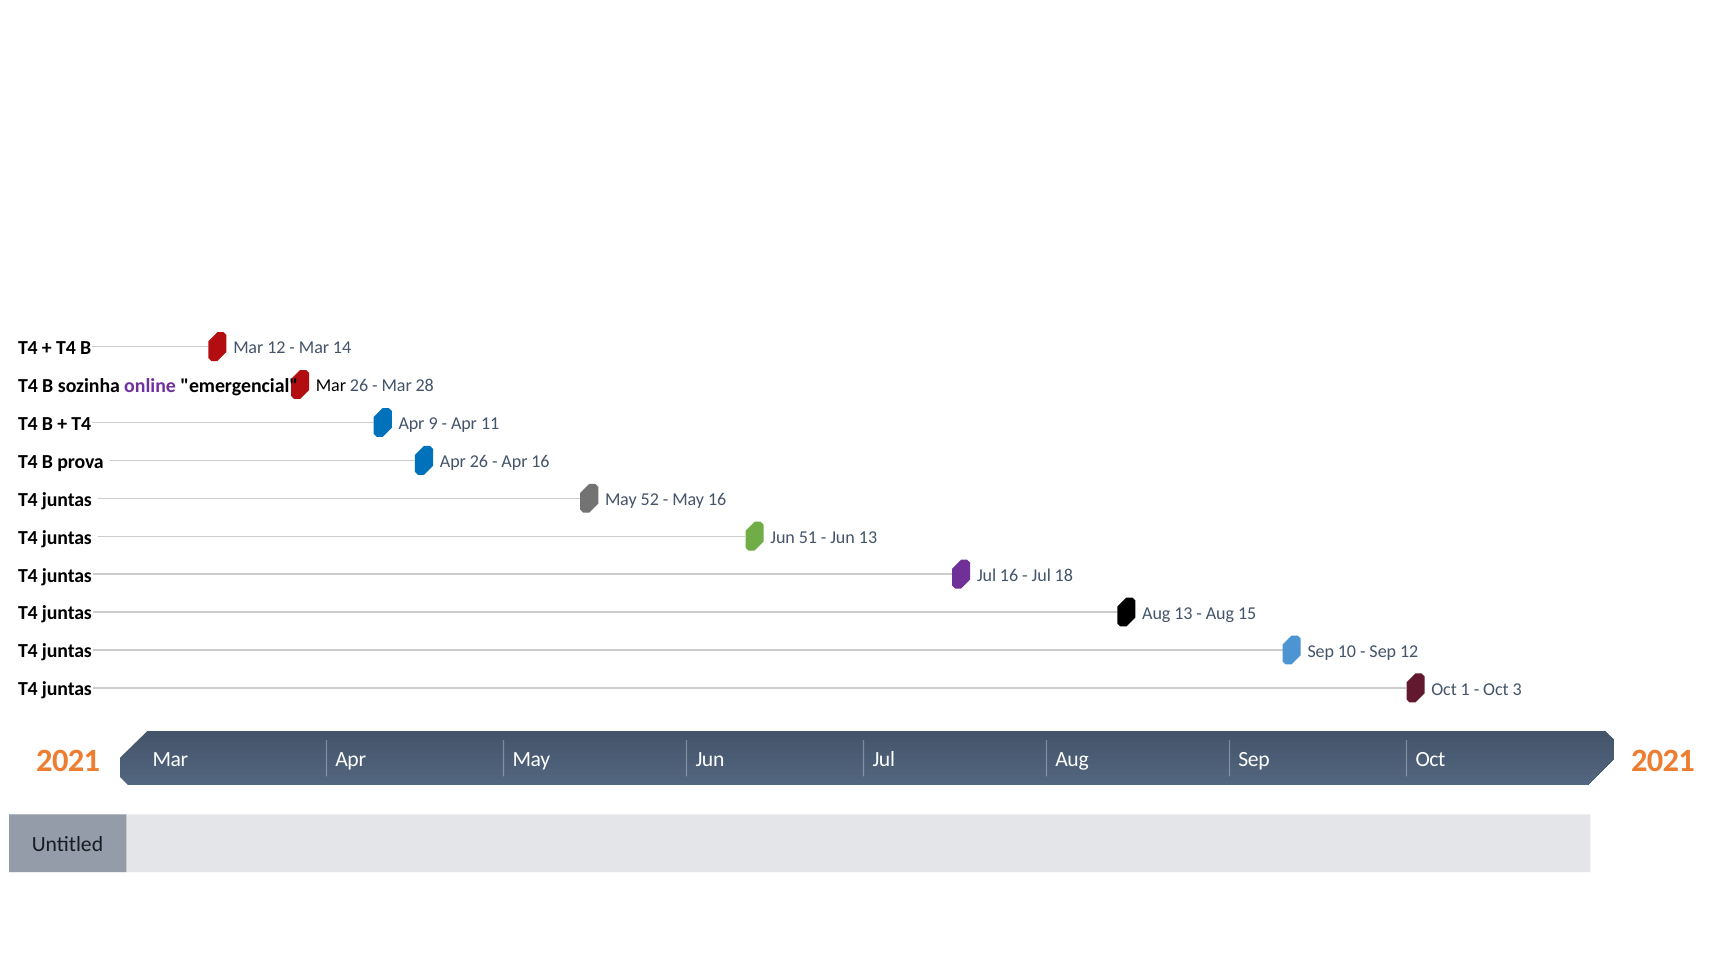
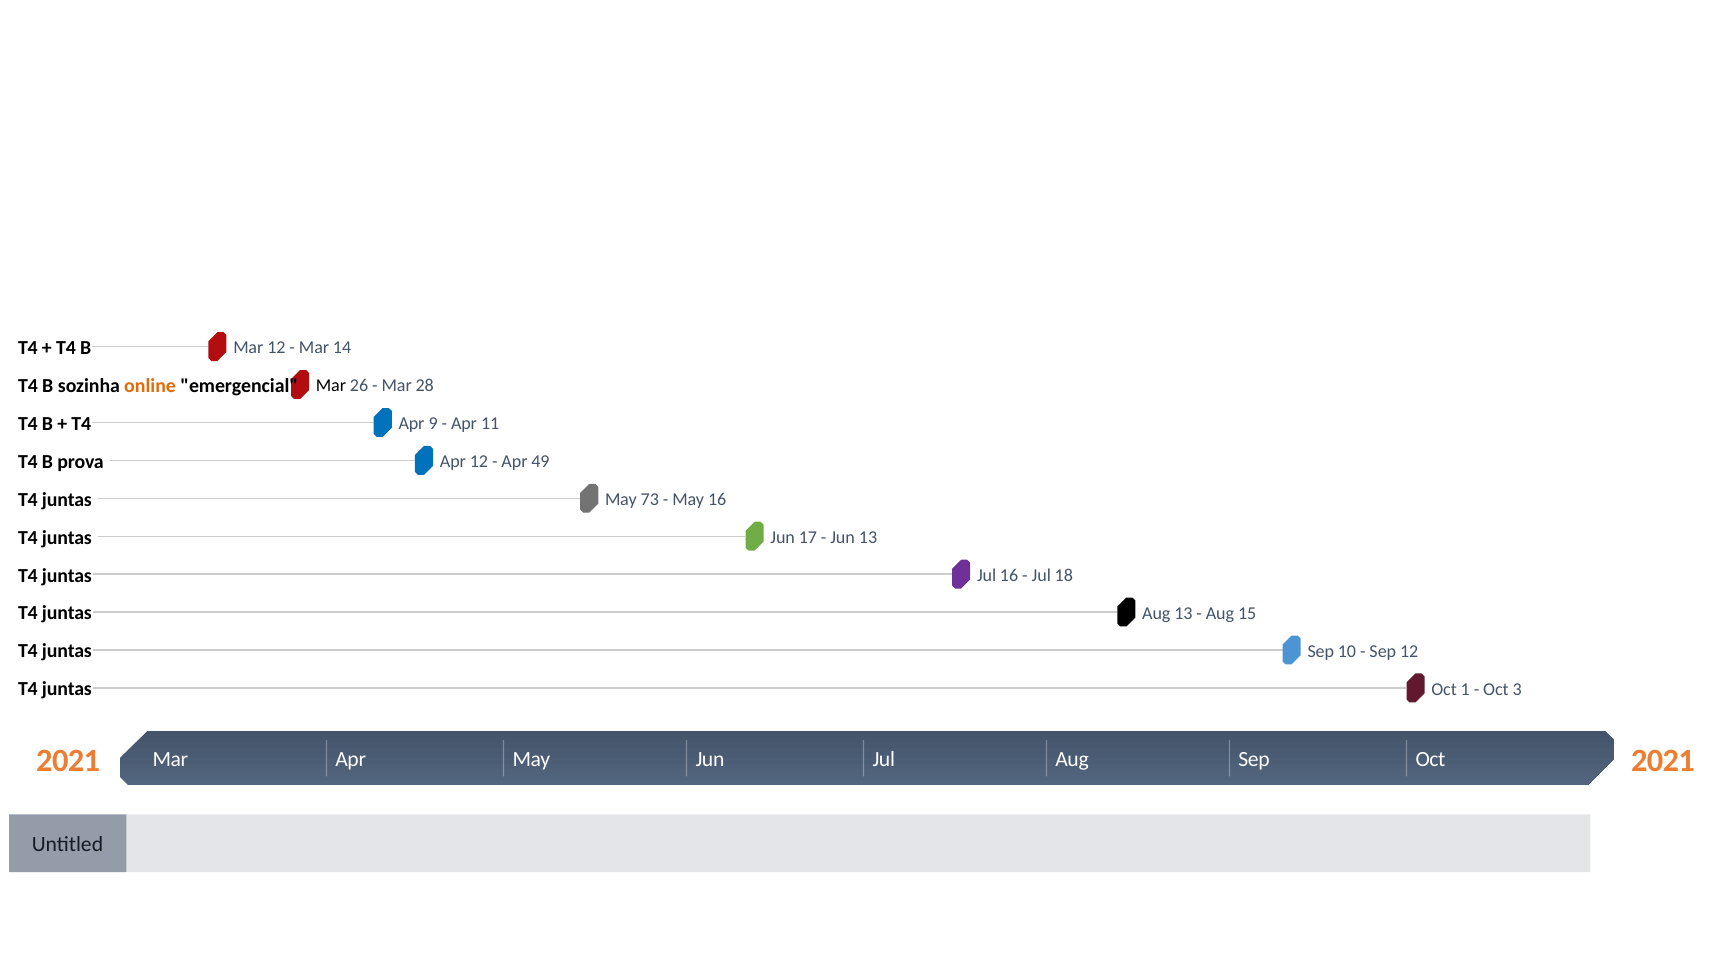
online colour: purple -> orange
Apr 26: 26 -> 12
Apr 16: 16 -> 49
52: 52 -> 73
51: 51 -> 17
